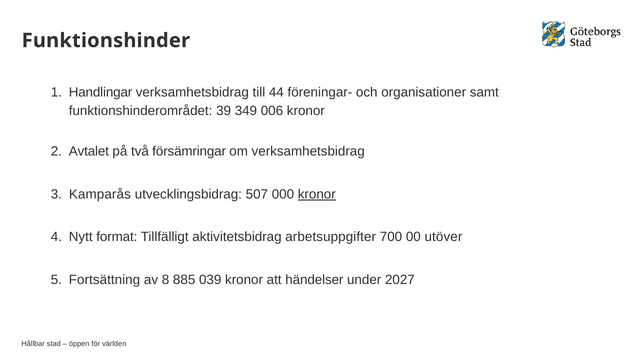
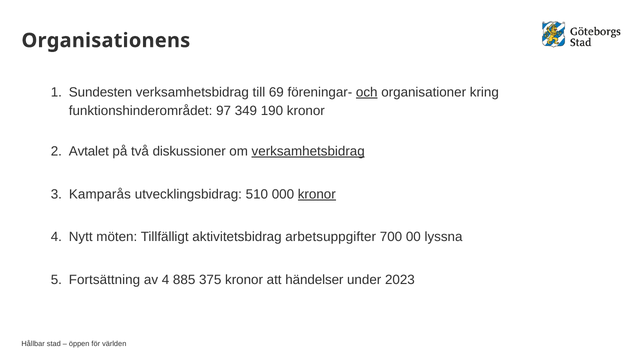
Funktionshinder: Funktionshinder -> Organisationens
Handlingar: Handlingar -> Sundesten
44: 44 -> 69
och underline: none -> present
samt: samt -> kring
39: 39 -> 97
006: 006 -> 190
försämringar: försämringar -> diskussioner
verksamhetsbidrag at (308, 151) underline: none -> present
507: 507 -> 510
format: format -> möten
utöver: utöver -> lyssna
av 8: 8 -> 4
039: 039 -> 375
2027: 2027 -> 2023
